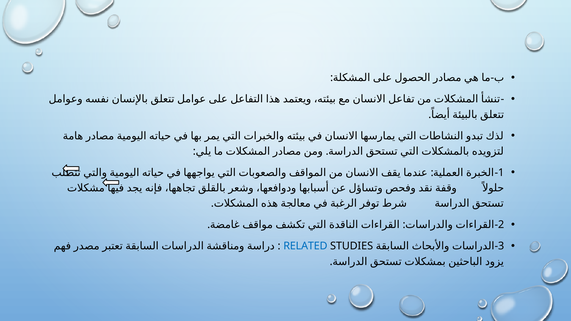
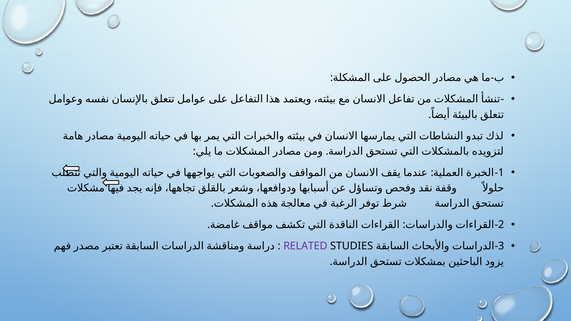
RELATED colour: blue -> purple
